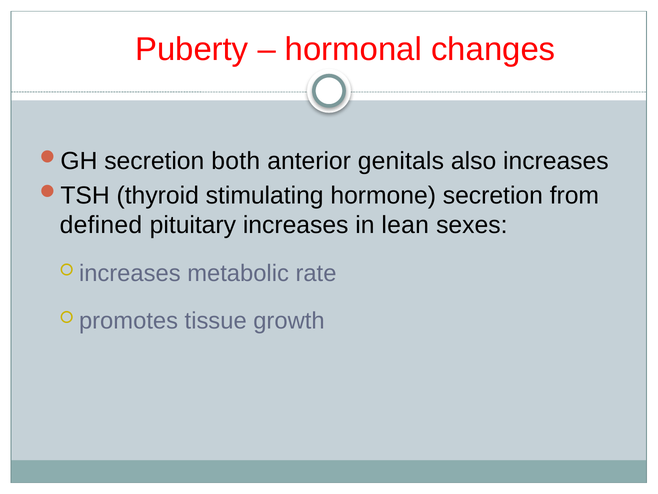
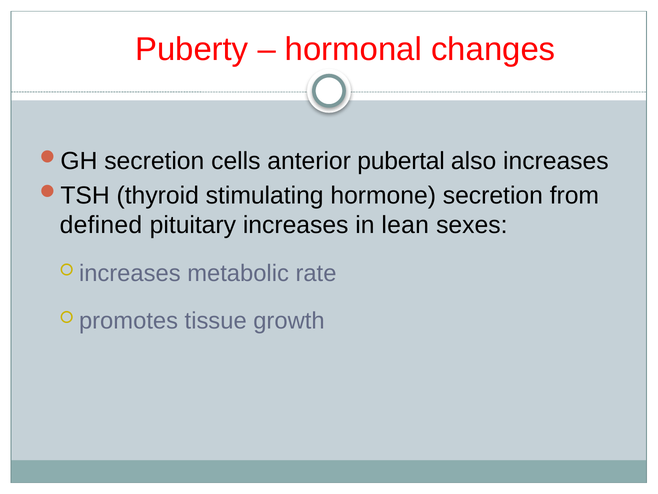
both: both -> cells
genitals: genitals -> pubertal
